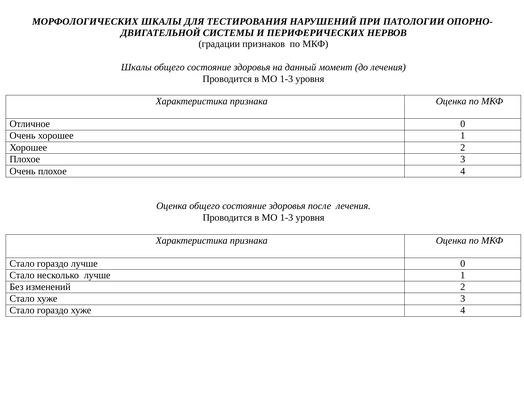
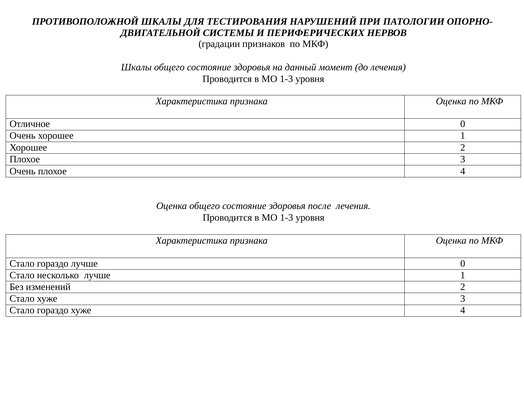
МОРФОЛОГИЧЕСКИХ: МОРФОЛОГИЧЕСКИХ -> ПРОТИВОПОЛОЖНОЙ
